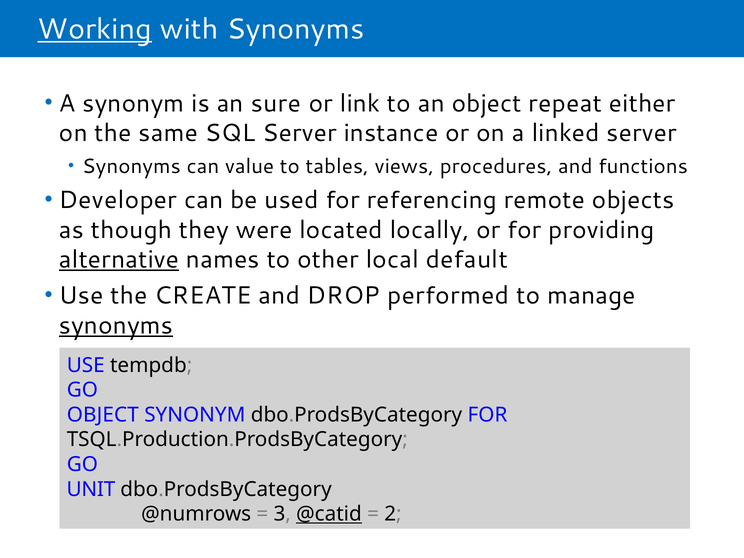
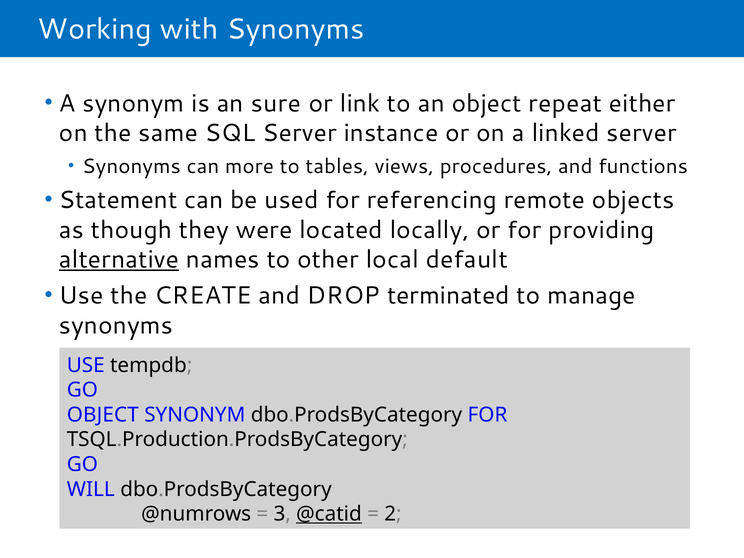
Working underline: present -> none
value: value -> more
Developer: Developer -> Statement
performed: performed -> terminated
synonyms at (116, 325) underline: present -> none
UNIT: UNIT -> WILL
